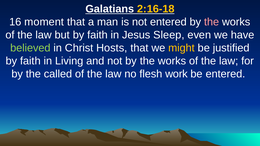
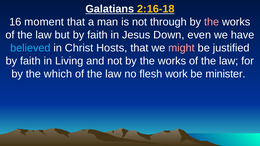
not entered: entered -> through
Sleep: Sleep -> Down
believed colour: light green -> light blue
might colour: yellow -> pink
called: called -> which
be entered: entered -> minister
